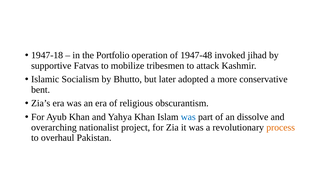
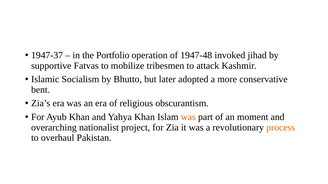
1947-18: 1947-18 -> 1947-37
was at (188, 117) colour: blue -> orange
dissolve: dissolve -> moment
